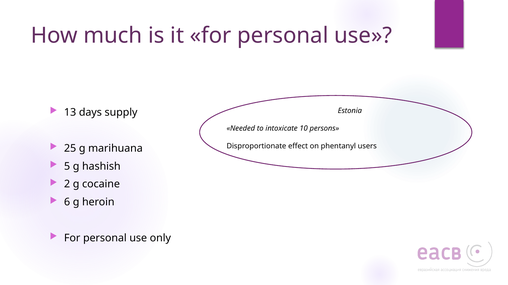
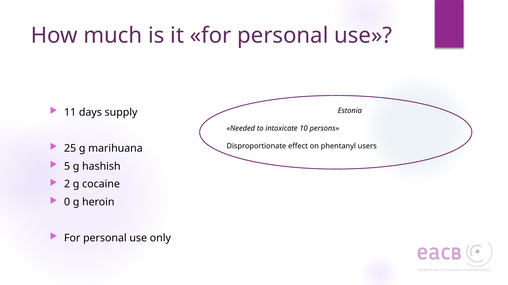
13: 13 -> 11
6: 6 -> 0
